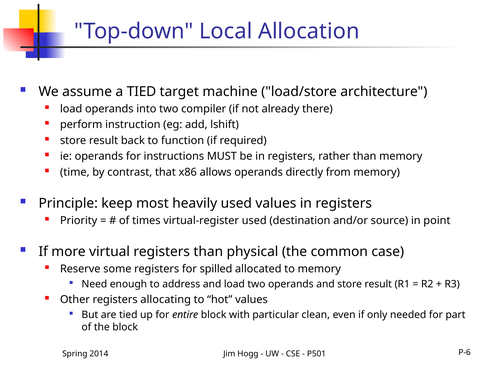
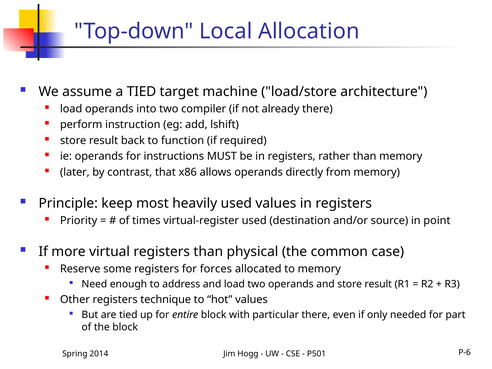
time: time -> later
spilled: spilled -> forces
allocating: allocating -> technique
particular clean: clean -> there
